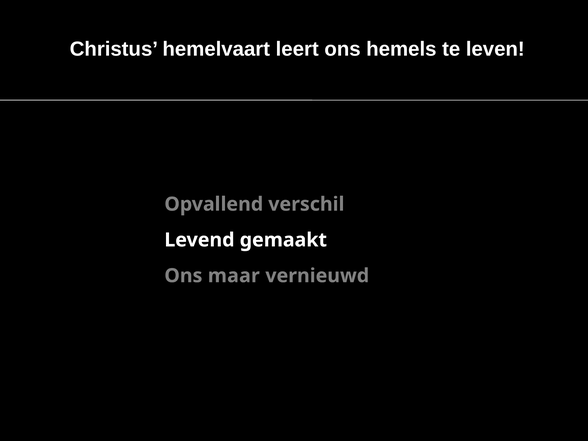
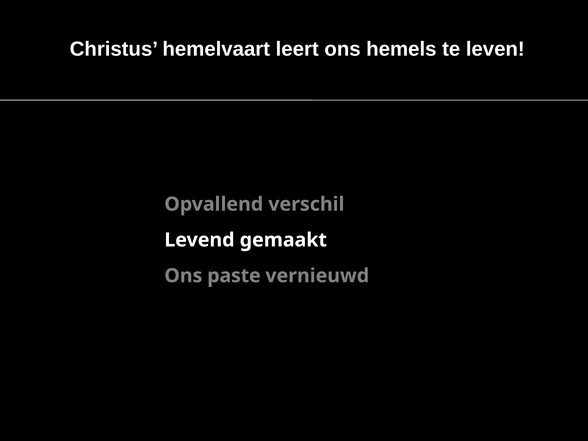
maar: maar -> paste
